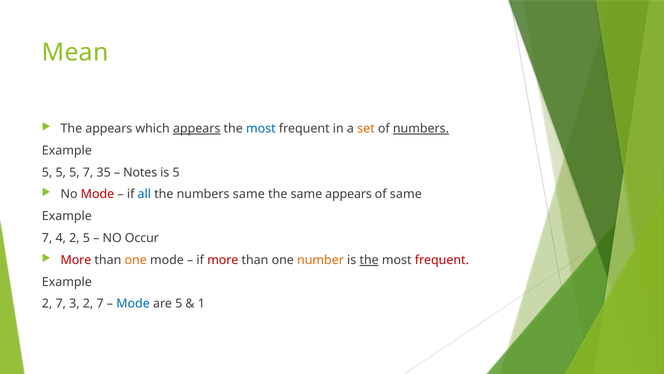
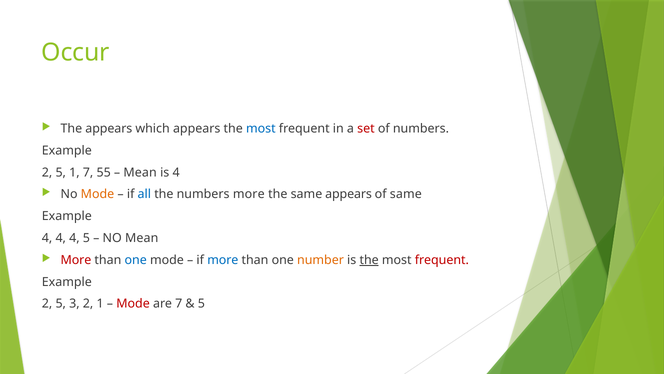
Mean: Mean -> Occur
appears at (197, 129) underline: present -> none
set colour: orange -> red
numbers at (421, 129) underline: present -> none
5 at (47, 172): 5 -> 2
5 at (74, 172): 5 -> 1
35: 35 -> 55
Notes at (140, 172): Notes -> Mean
is 5: 5 -> 4
Mode at (97, 194) colour: red -> orange
numbers same: same -> more
7 at (47, 238): 7 -> 4
2 at (74, 238): 2 -> 4
NO Occur: Occur -> Mean
one at (136, 260) colour: orange -> blue
more at (223, 260) colour: red -> blue
7 at (61, 303): 7 -> 5
3 2 7: 7 -> 1
Mode at (133, 303) colour: blue -> red
are 5: 5 -> 7
1 at (201, 303): 1 -> 5
